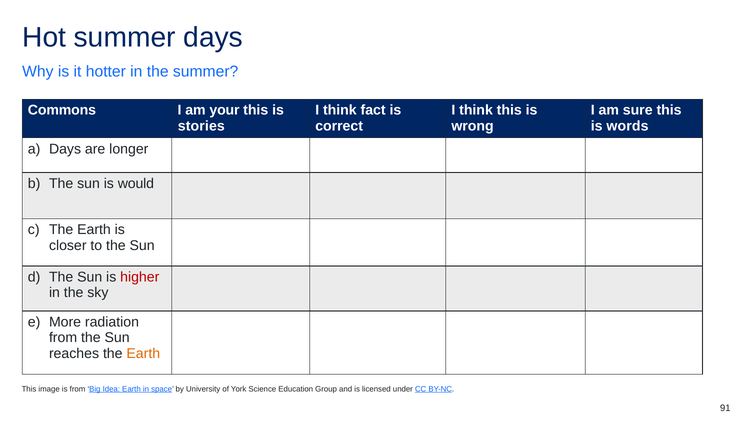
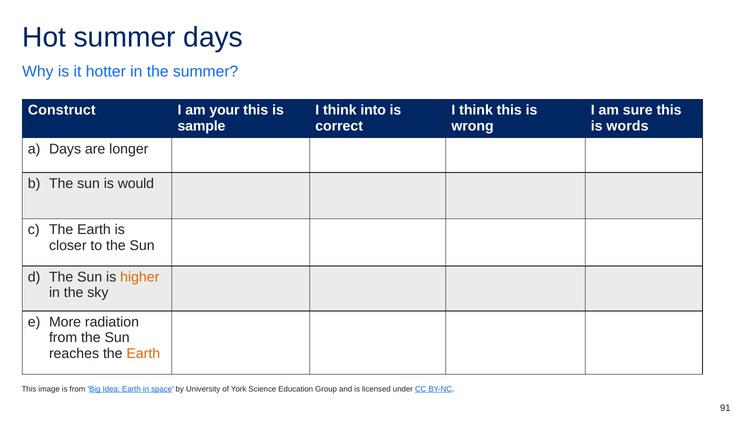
Commons: Commons -> Construct
fact: fact -> into
stories: stories -> sample
higher colour: red -> orange
